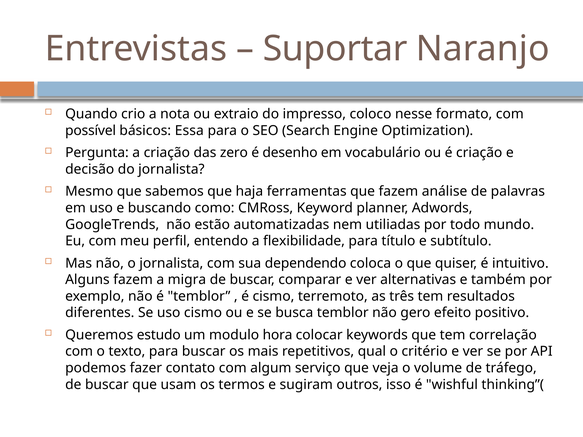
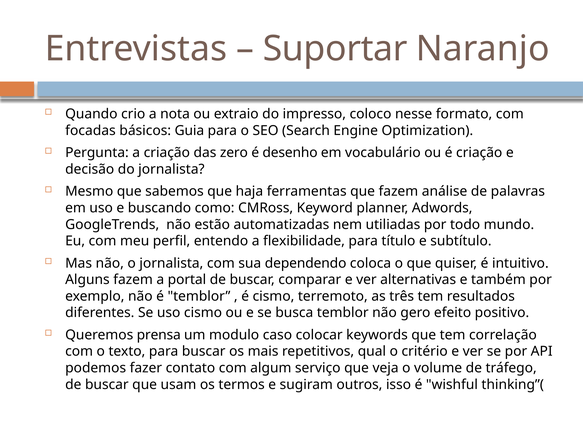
possível: possível -> focadas
Essa: Essa -> Guia
migra: migra -> portal
estudo: estudo -> prensa
hora: hora -> caso
